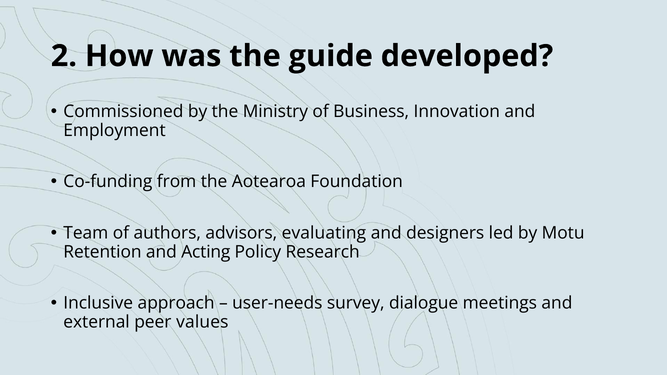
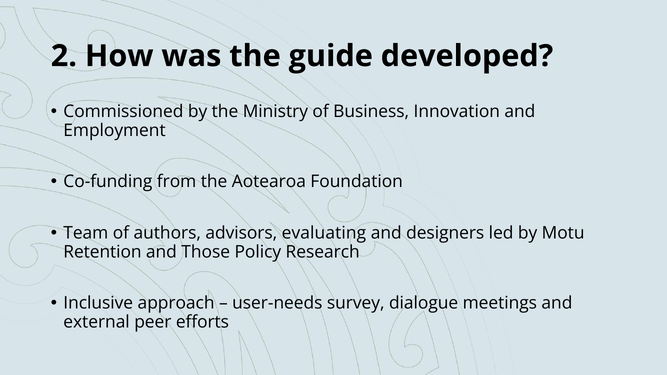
Acting: Acting -> Those
values: values -> efforts
